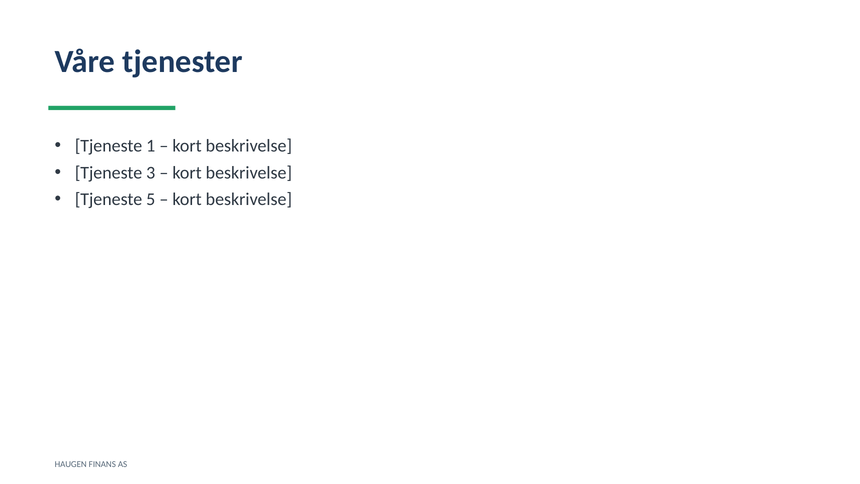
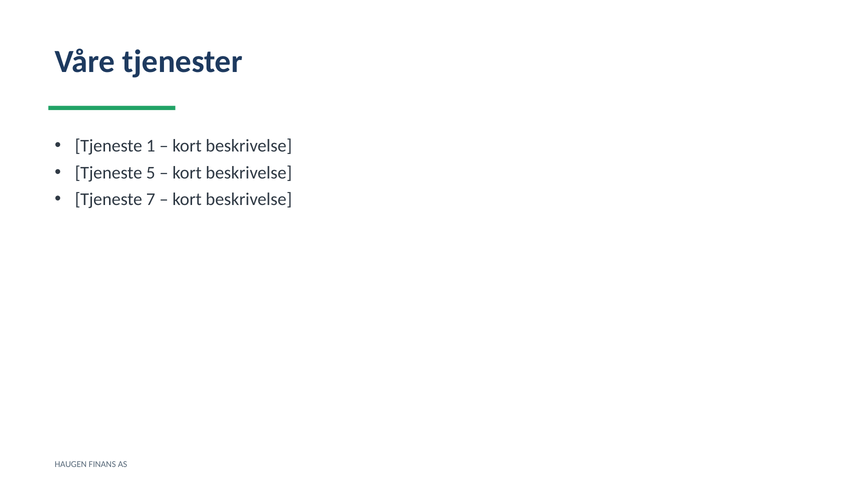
3: 3 -> 5
5: 5 -> 7
